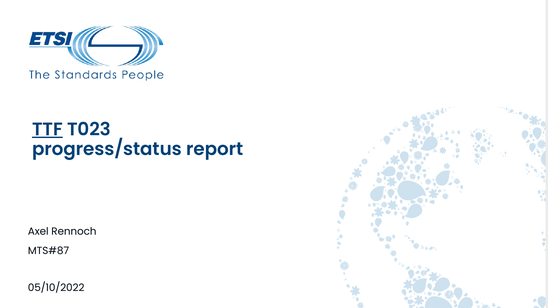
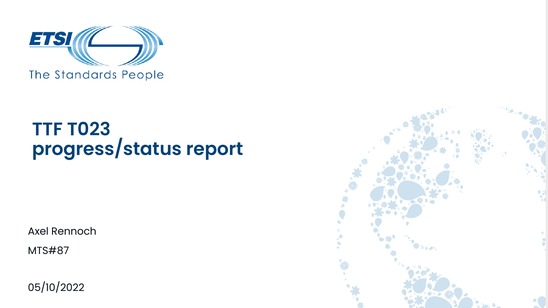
TTF underline: present -> none
